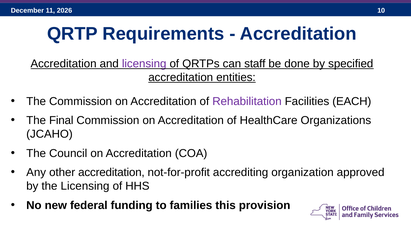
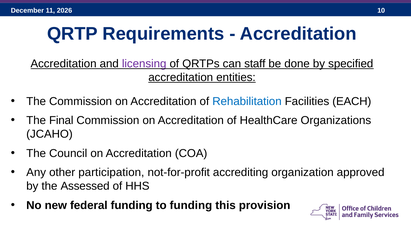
Rehabilitation colour: purple -> blue
other accreditation: accreditation -> participation
the Licensing: Licensing -> Assessed
to families: families -> funding
